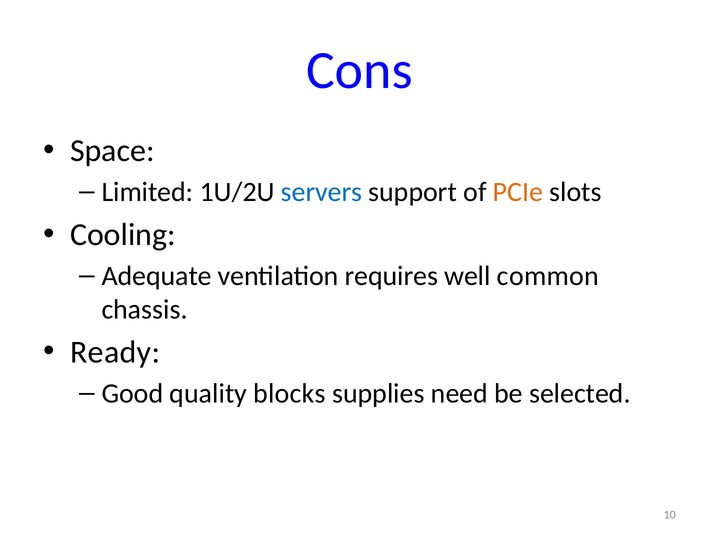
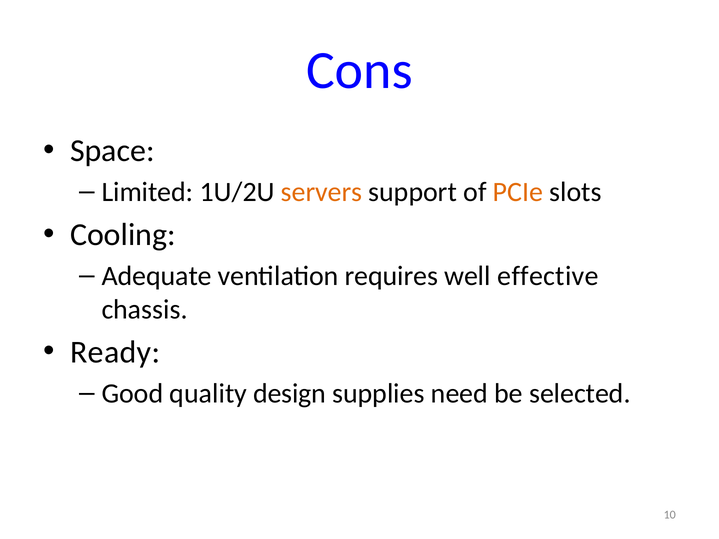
servers colour: blue -> orange
common: common -> effective
blocks: blocks -> design
